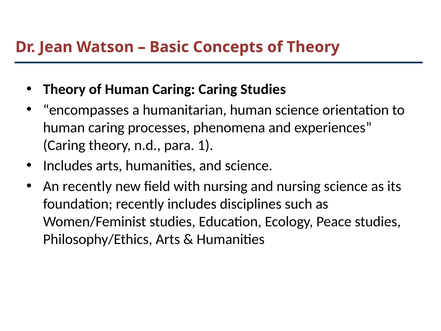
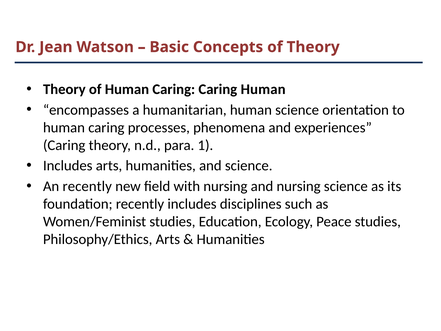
Caring Studies: Studies -> Human
